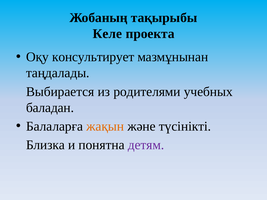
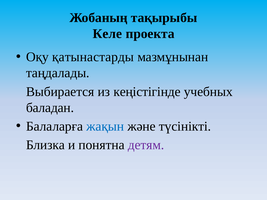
консультирует: консультирует -> қатынастарды
родителями: родителями -> кеңістігінде
жақын colour: orange -> blue
